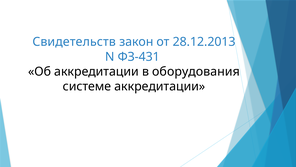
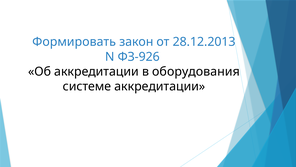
Свидетельств: Свидетельств -> Формировать
ФЗ-431: ФЗ-431 -> ФЗ-926
